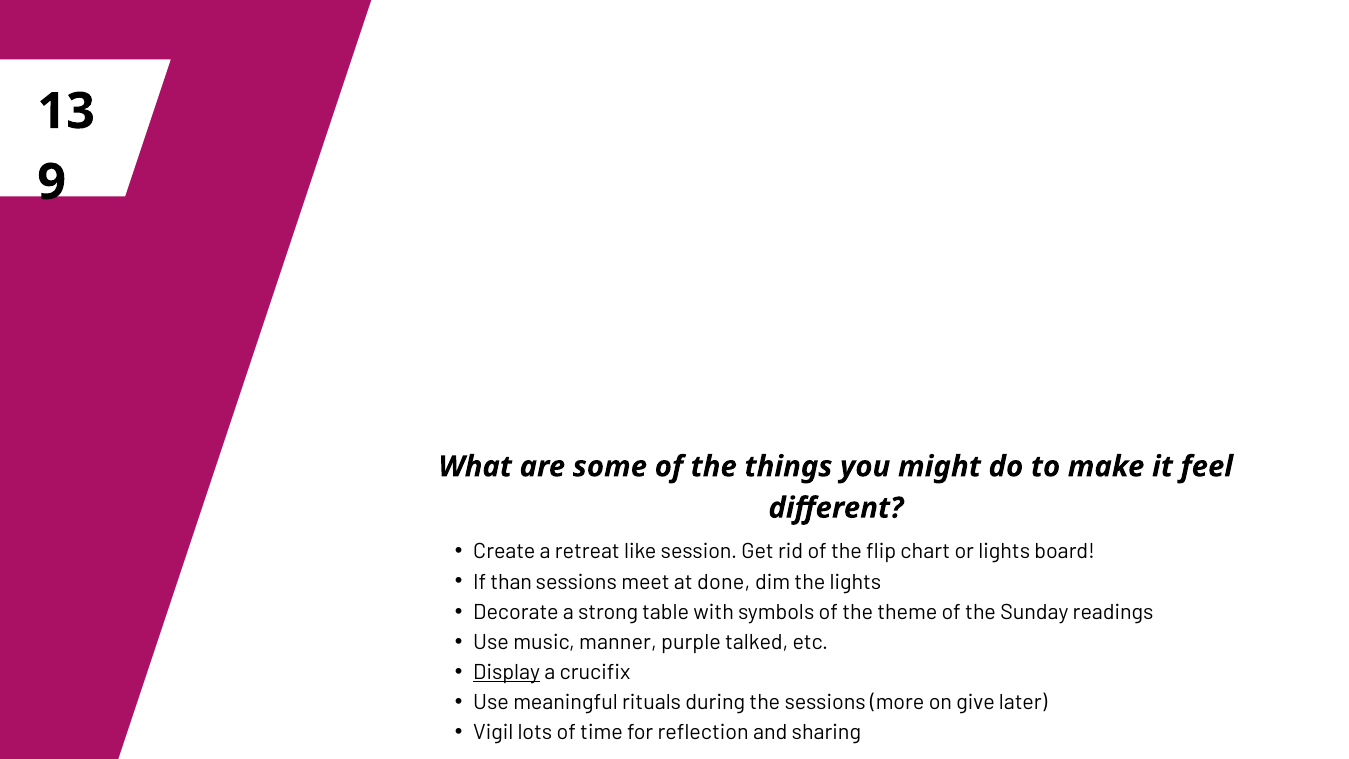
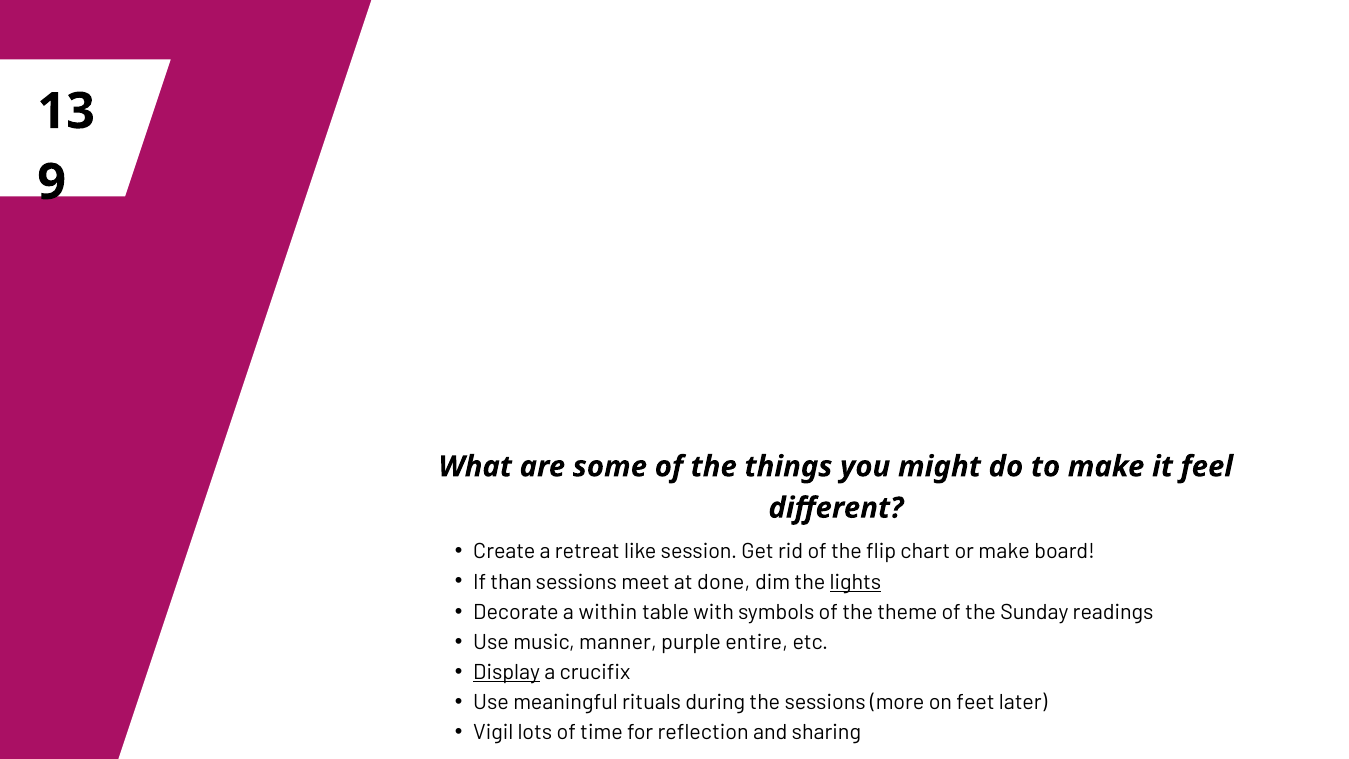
or lights: lights -> make
lights at (855, 582) underline: none -> present
strong: strong -> within
talked: talked -> entire
give: give -> feet
